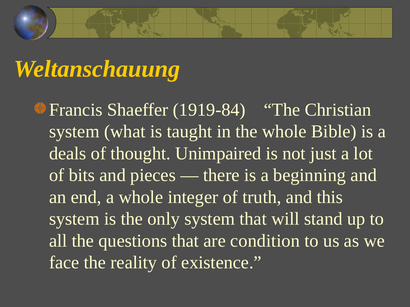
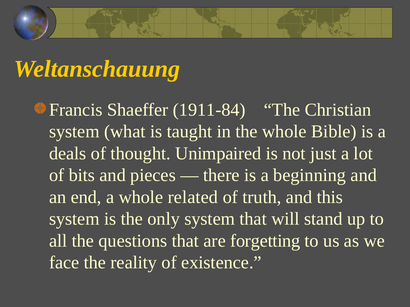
1919-84: 1919-84 -> 1911-84
integer: integer -> related
condition: condition -> forgetting
